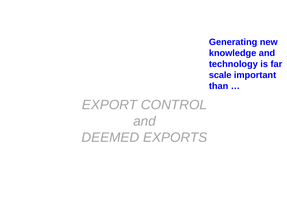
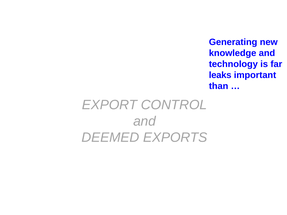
scale: scale -> leaks
